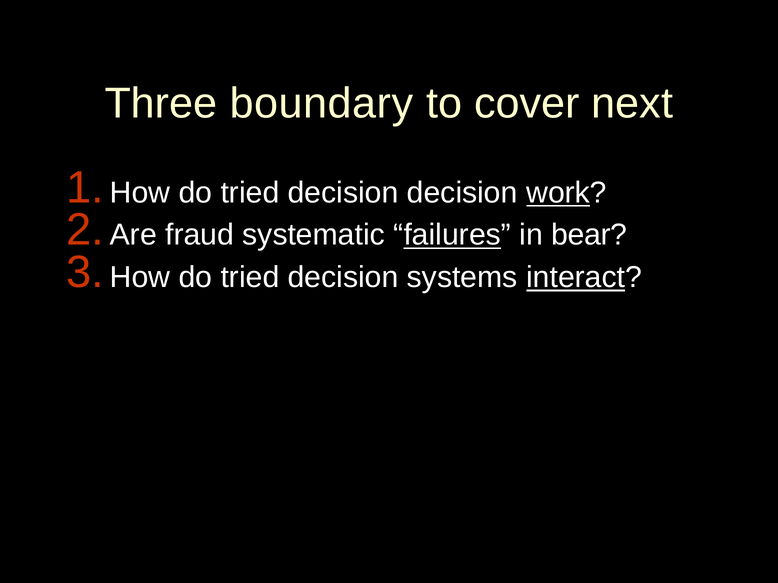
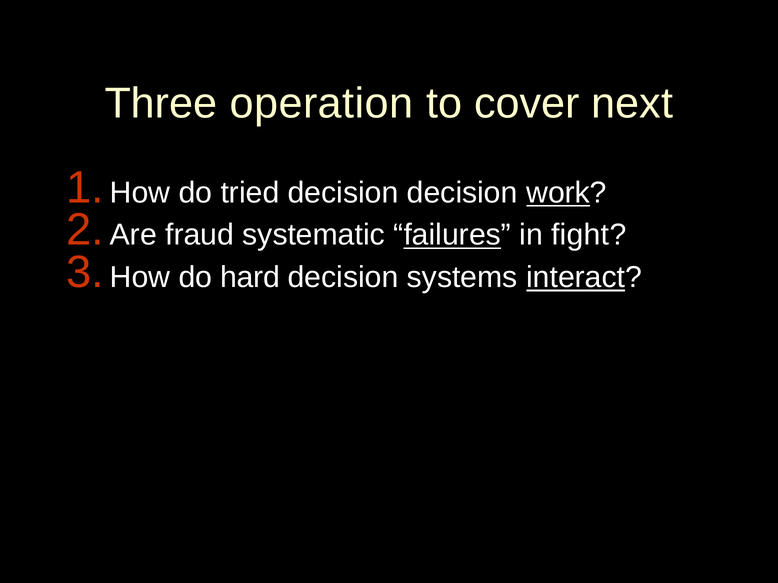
boundary: boundary -> operation
bear: bear -> fight
tried at (250, 278): tried -> hard
